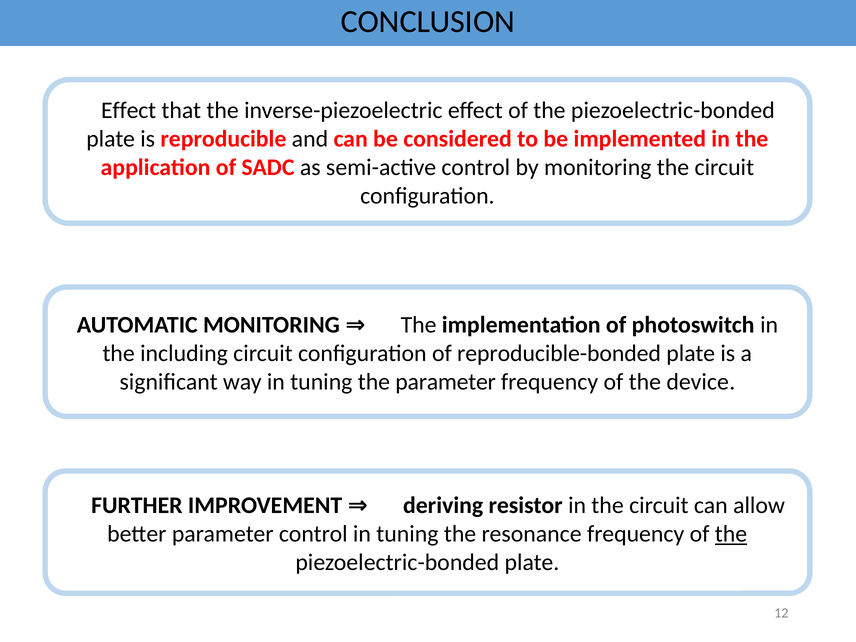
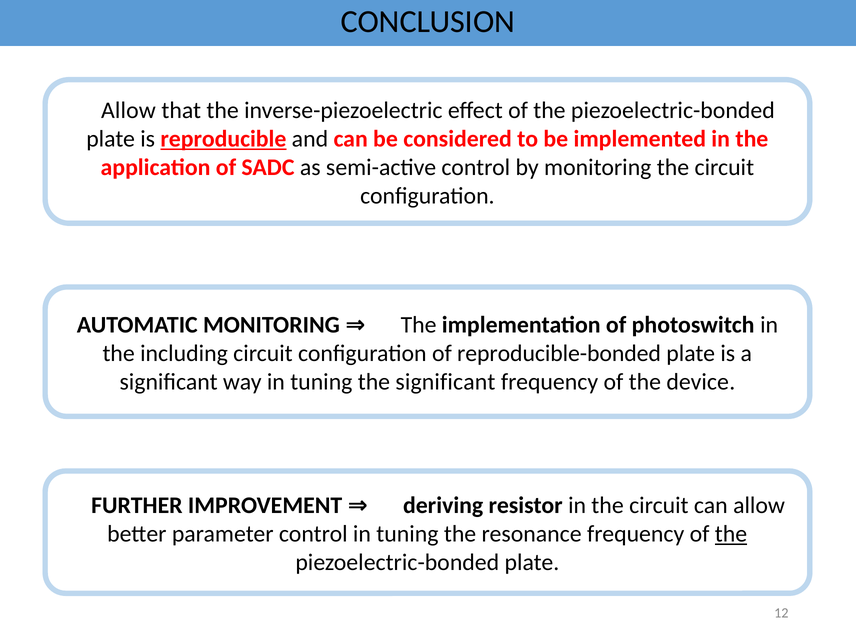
Effect at (129, 110): Effect -> Allow
reproducible underline: none -> present
the parameter: parameter -> significant
